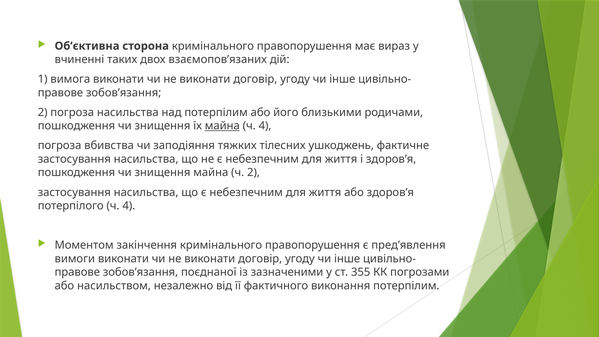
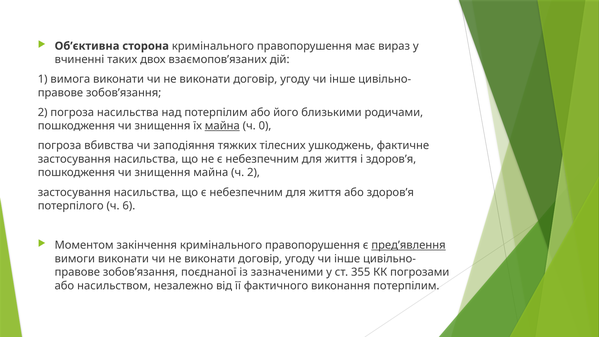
4 at (265, 126): 4 -> 0
потерпілого ч 4: 4 -> 6
пред’явлення underline: none -> present
